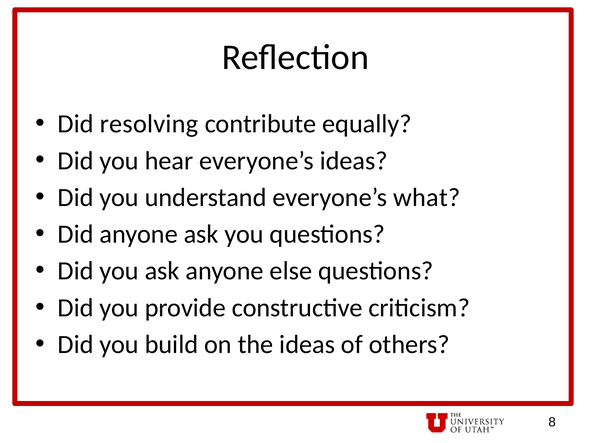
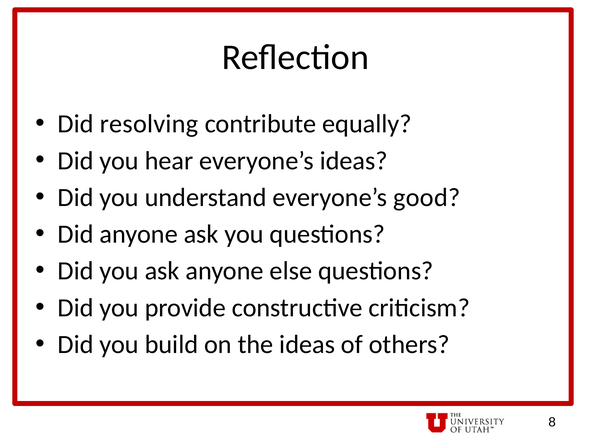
what: what -> good
